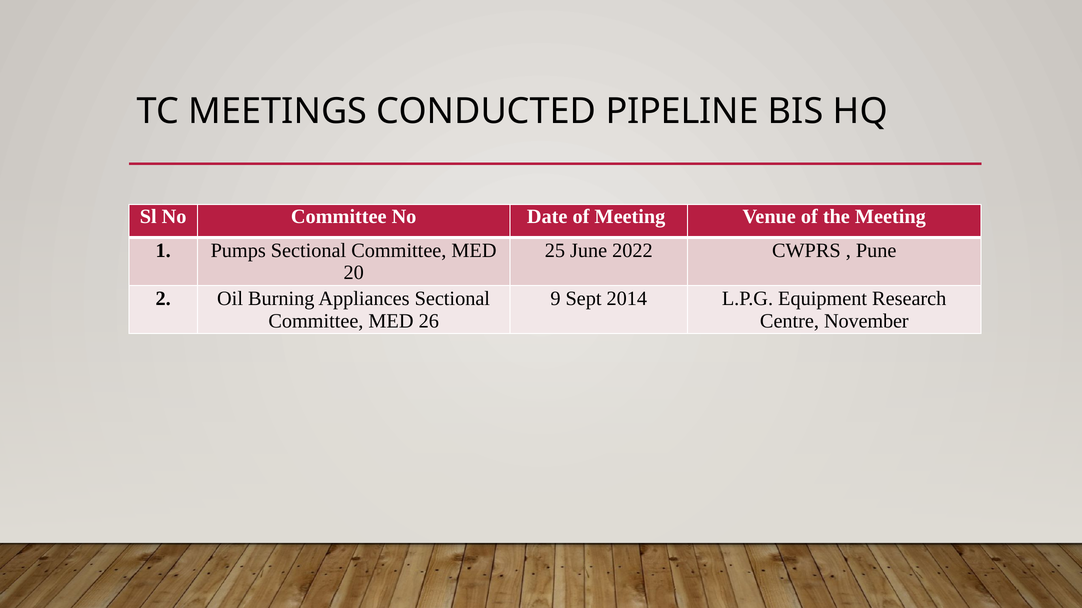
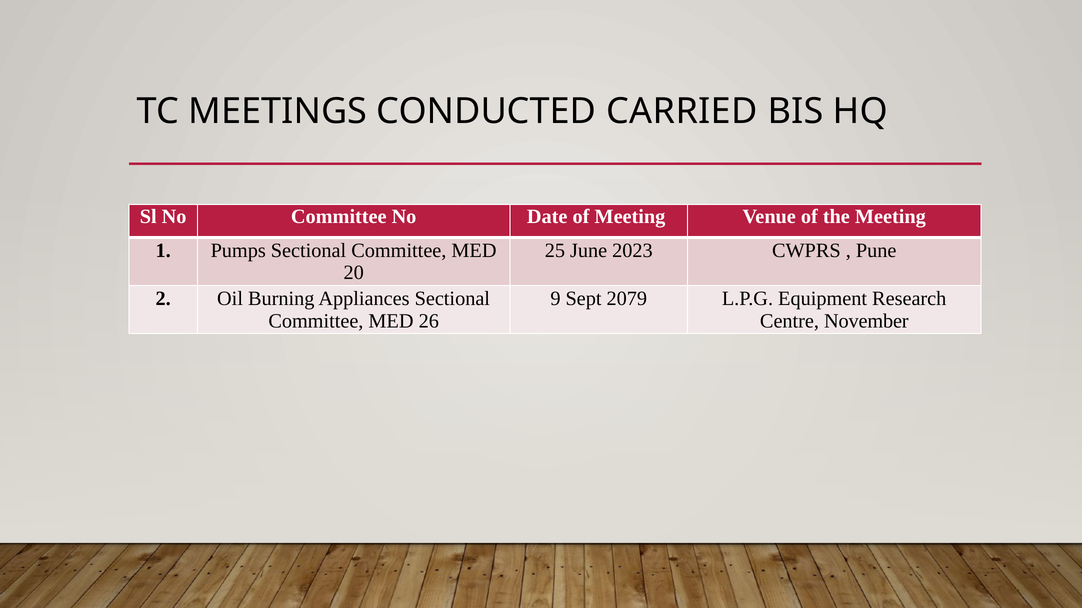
PIPELINE: PIPELINE -> CARRIED
2022: 2022 -> 2023
2014: 2014 -> 2079
